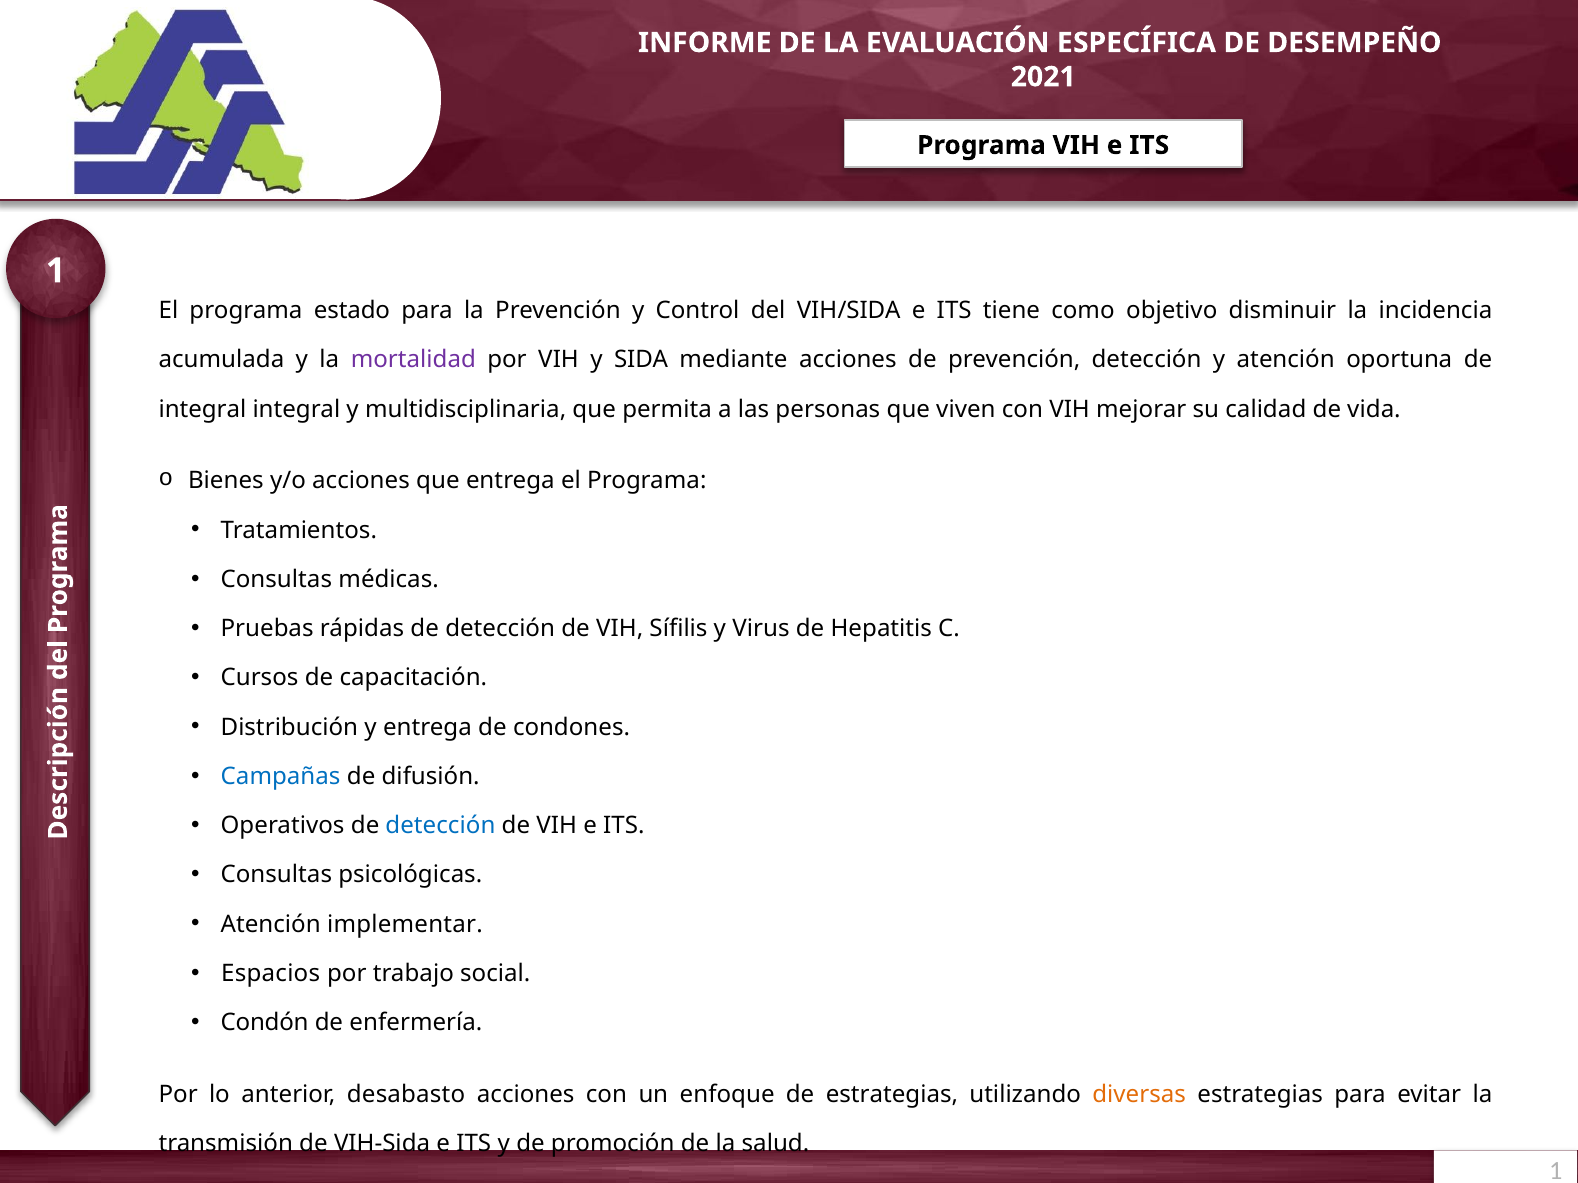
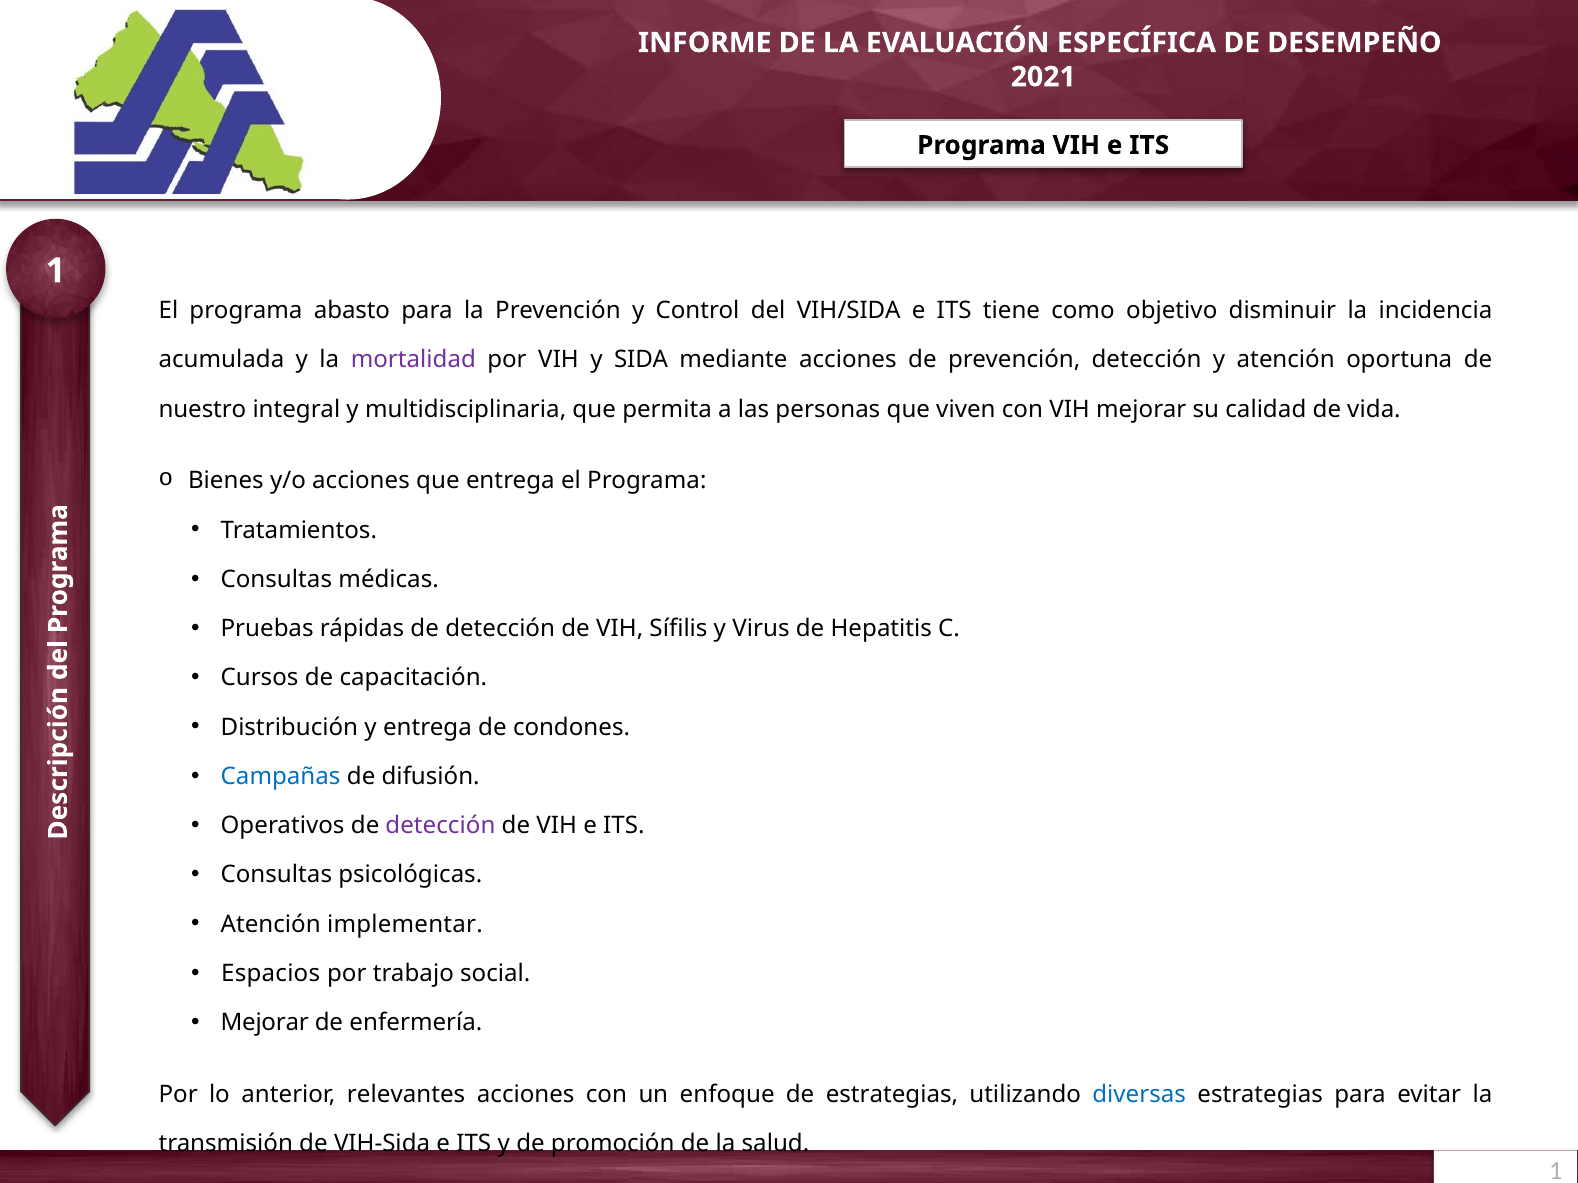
estado: estado -> abasto
integral at (202, 409): integral -> nuestro
detección at (440, 826) colour: blue -> purple
Condón at (265, 1023): Condón -> Mejorar
desabasto: desabasto -> relevantes
diversas colour: orange -> blue
